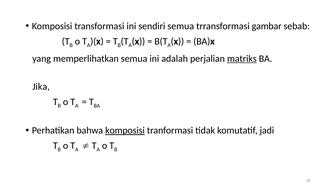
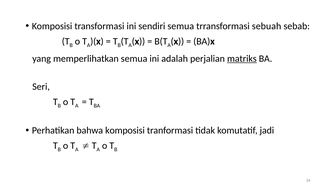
gambar: gambar -> sebuah
Jika: Jika -> Seri
komposisi at (125, 130) underline: present -> none
